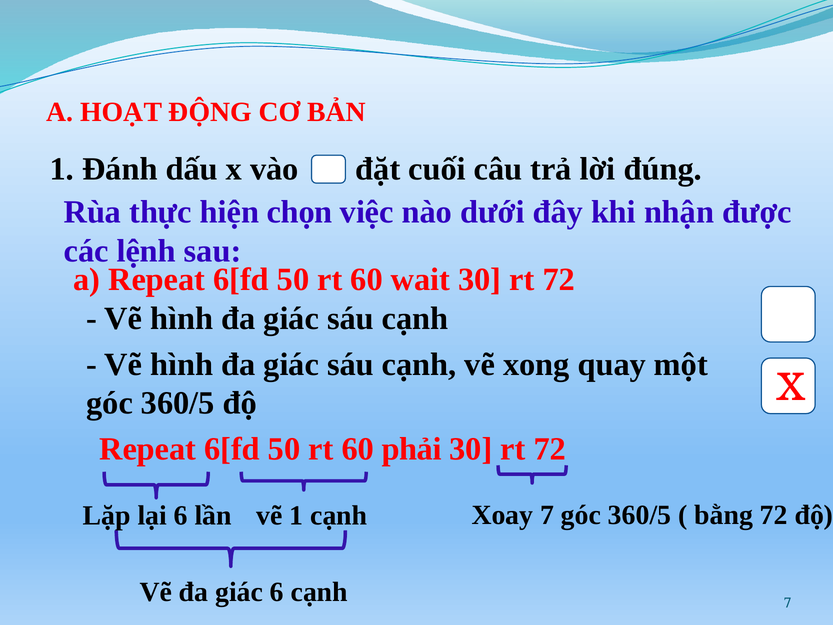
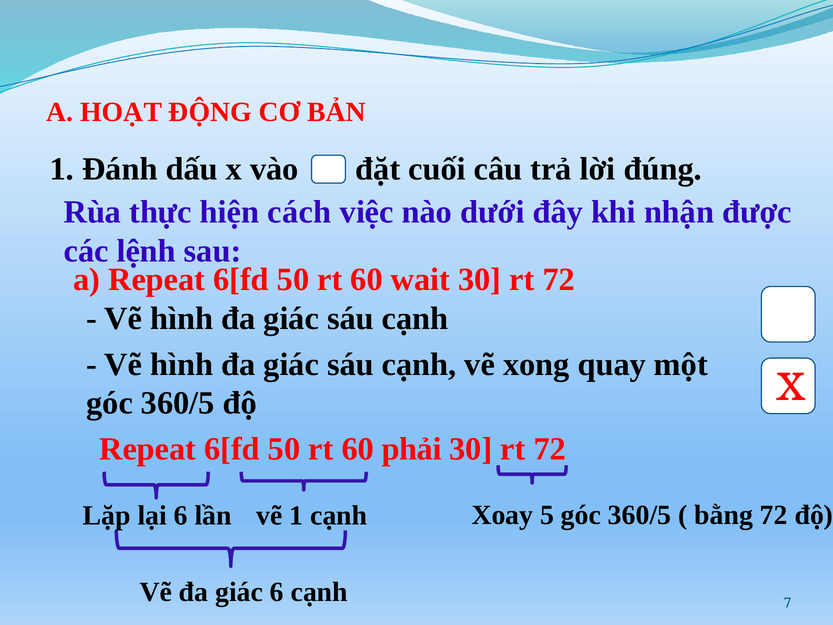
chọn: chọn -> cách
Xoay 7: 7 -> 5
